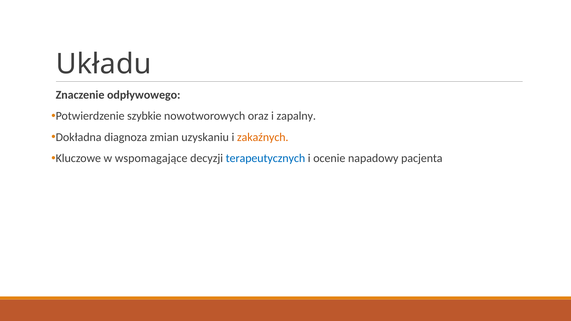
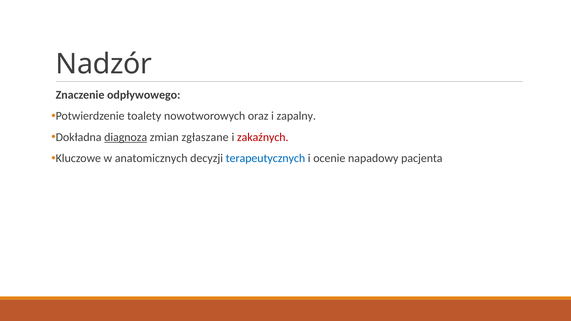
Układu: Układu -> Nadzór
szybkie: szybkie -> toalety
diagnoza underline: none -> present
uzyskaniu: uzyskaniu -> zgłaszane
zakaźnych colour: orange -> red
wspomagające: wspomagające -> anatomicznych
